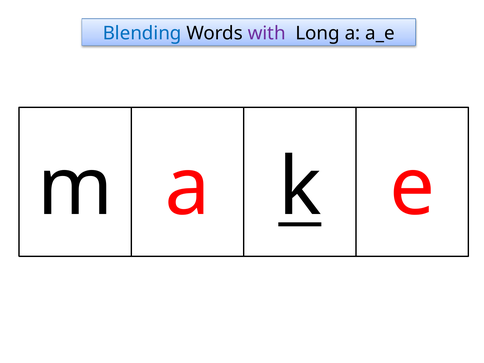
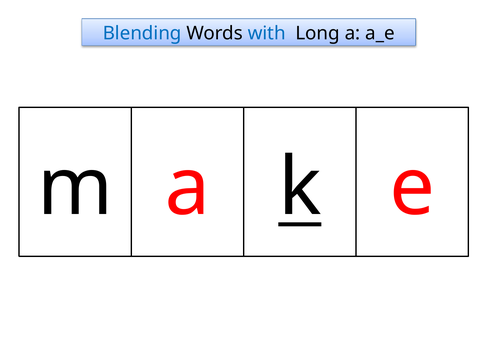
with colour: purple -> blue
